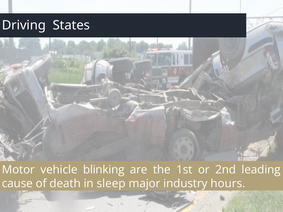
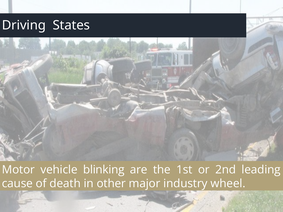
sleep: sleep -> other
hours: hours -> wheel
